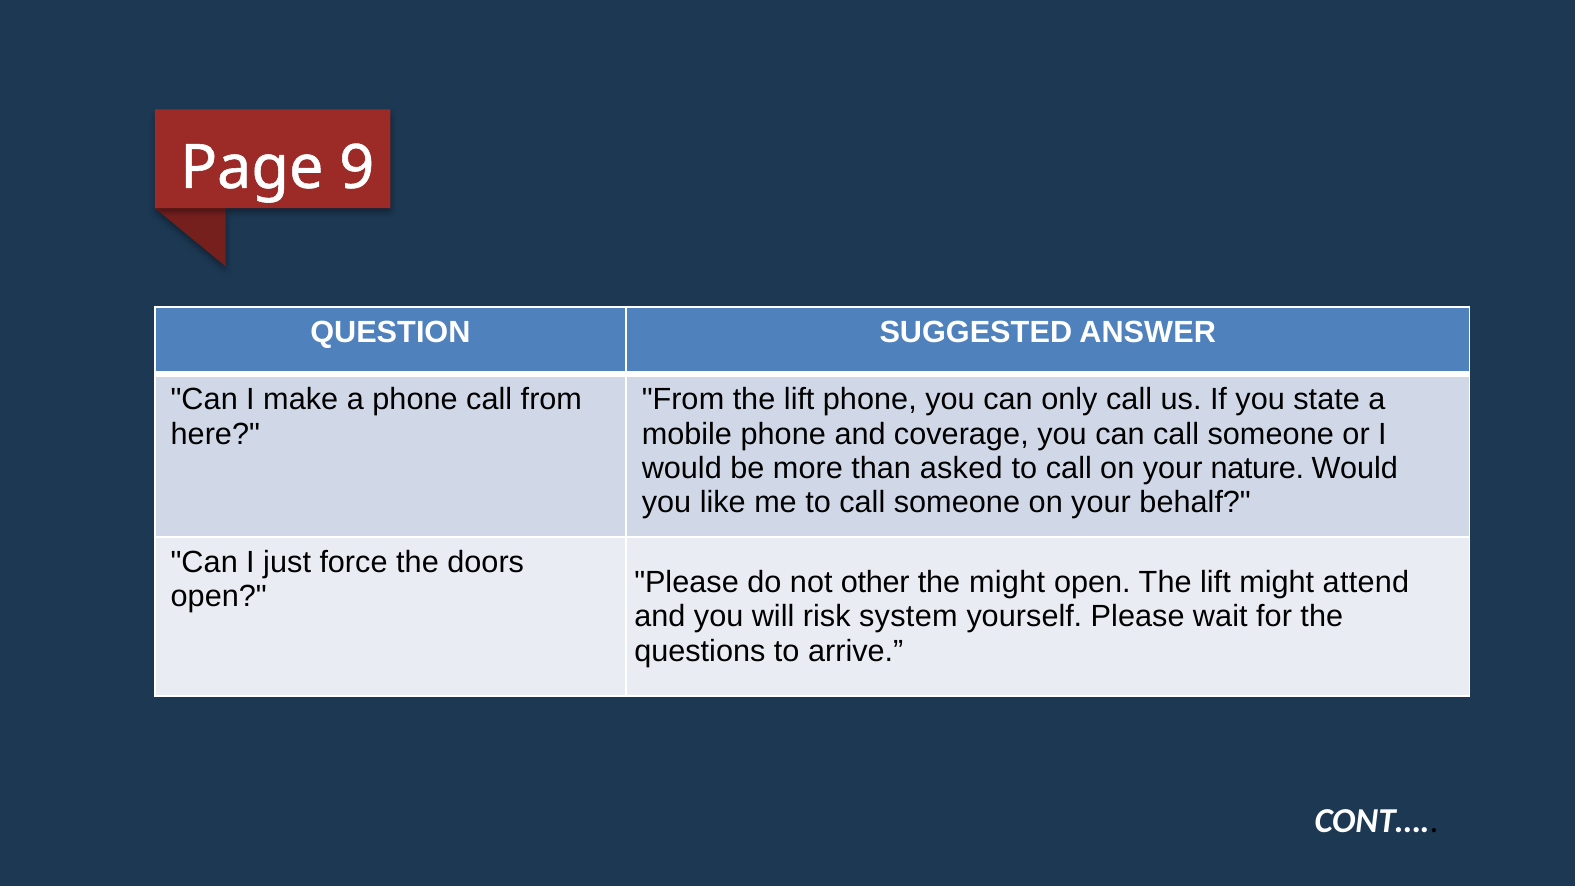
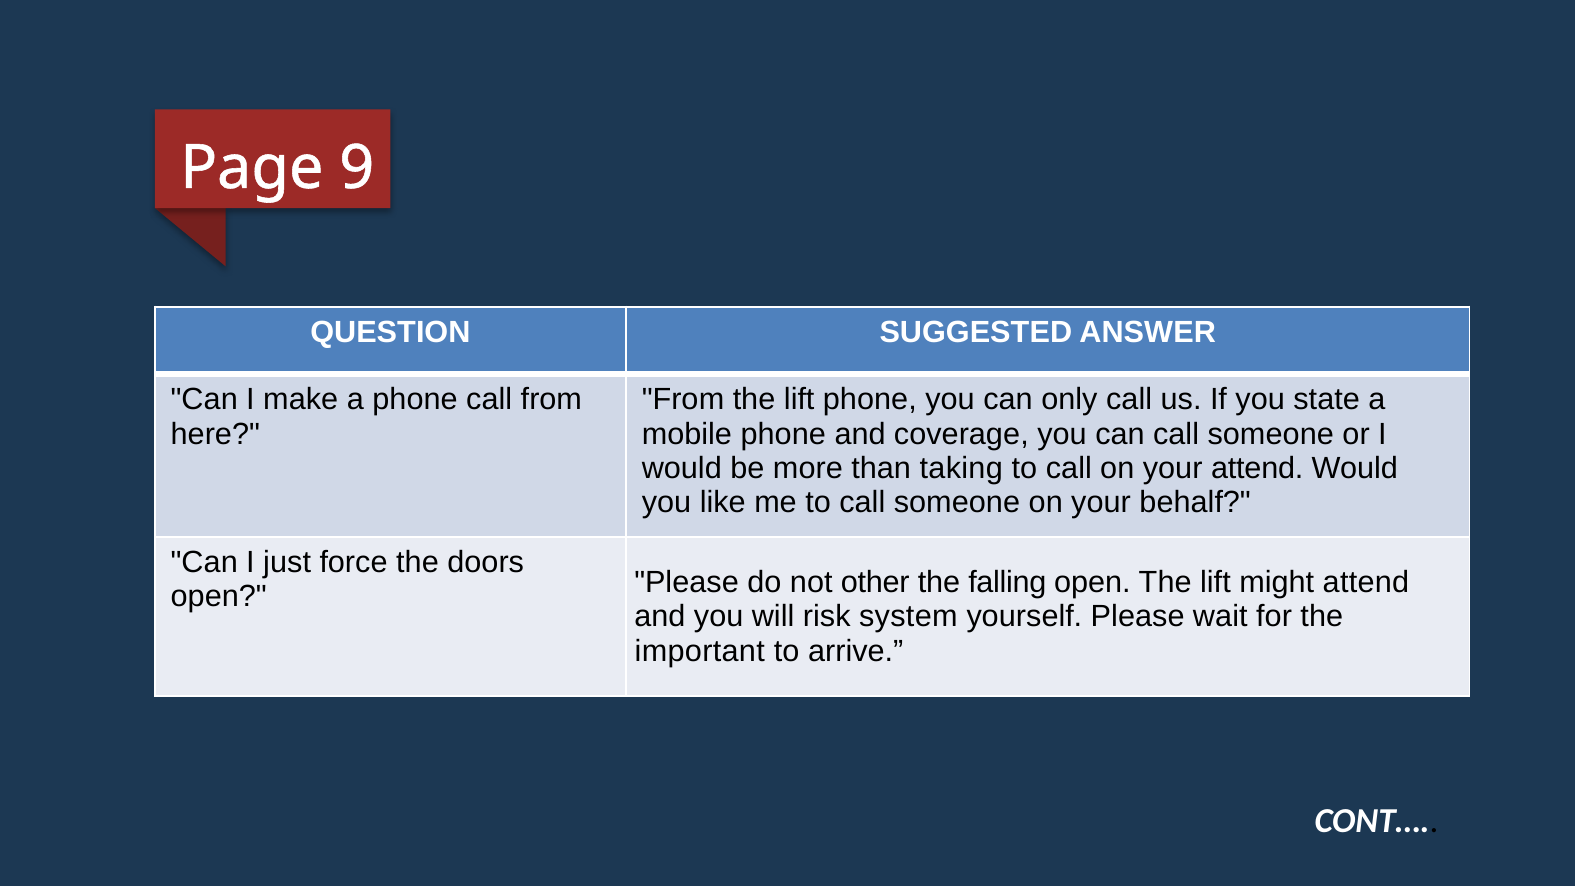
asked: asked -> taking
your nature: nature -> attend
the might: might -> falling
questions: questions -> important
